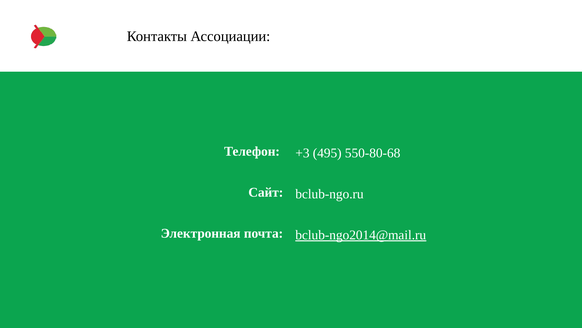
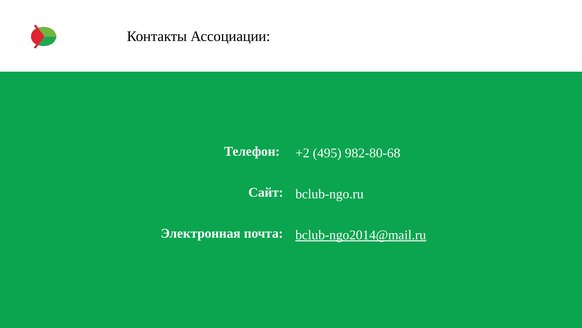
+3: +3 -> +2
550-80-68: 550-80-68 -> 982-80-68
